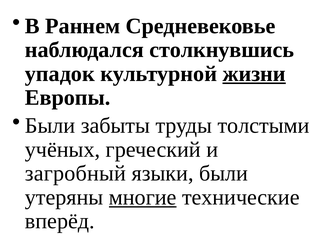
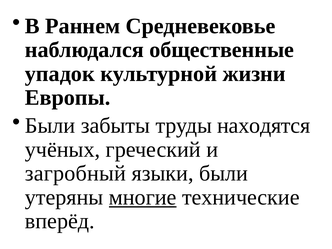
столкнувшись: столкнувшись -> общественные
жизни underline: present -> none
толстыми: толстыми -> находятся
